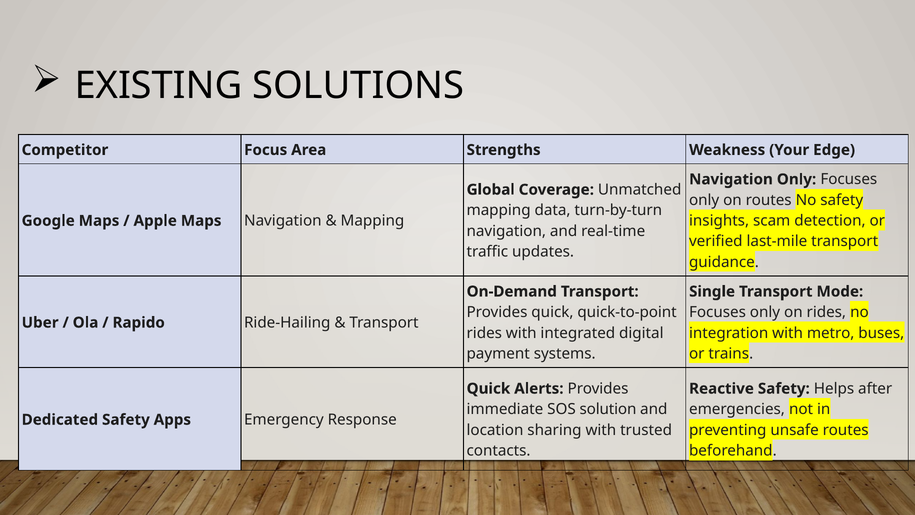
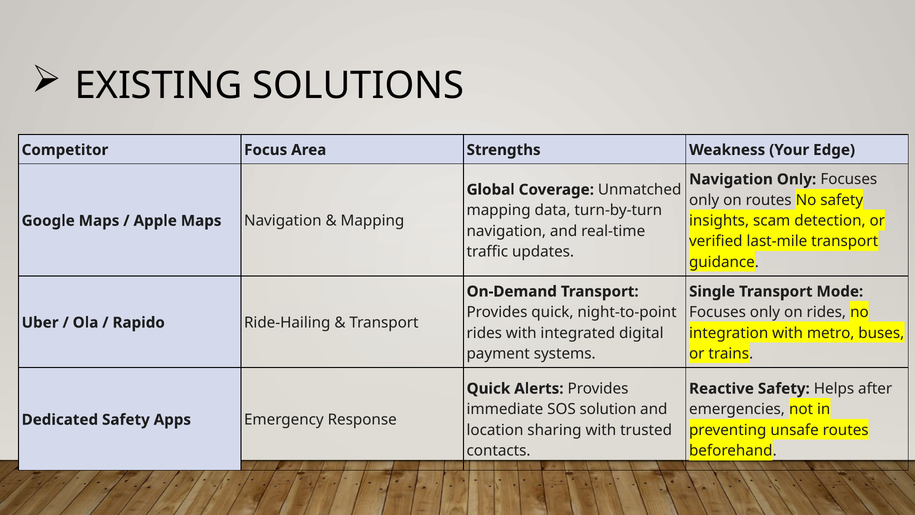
quick-to-point: quick-to-point -> night-to-point
